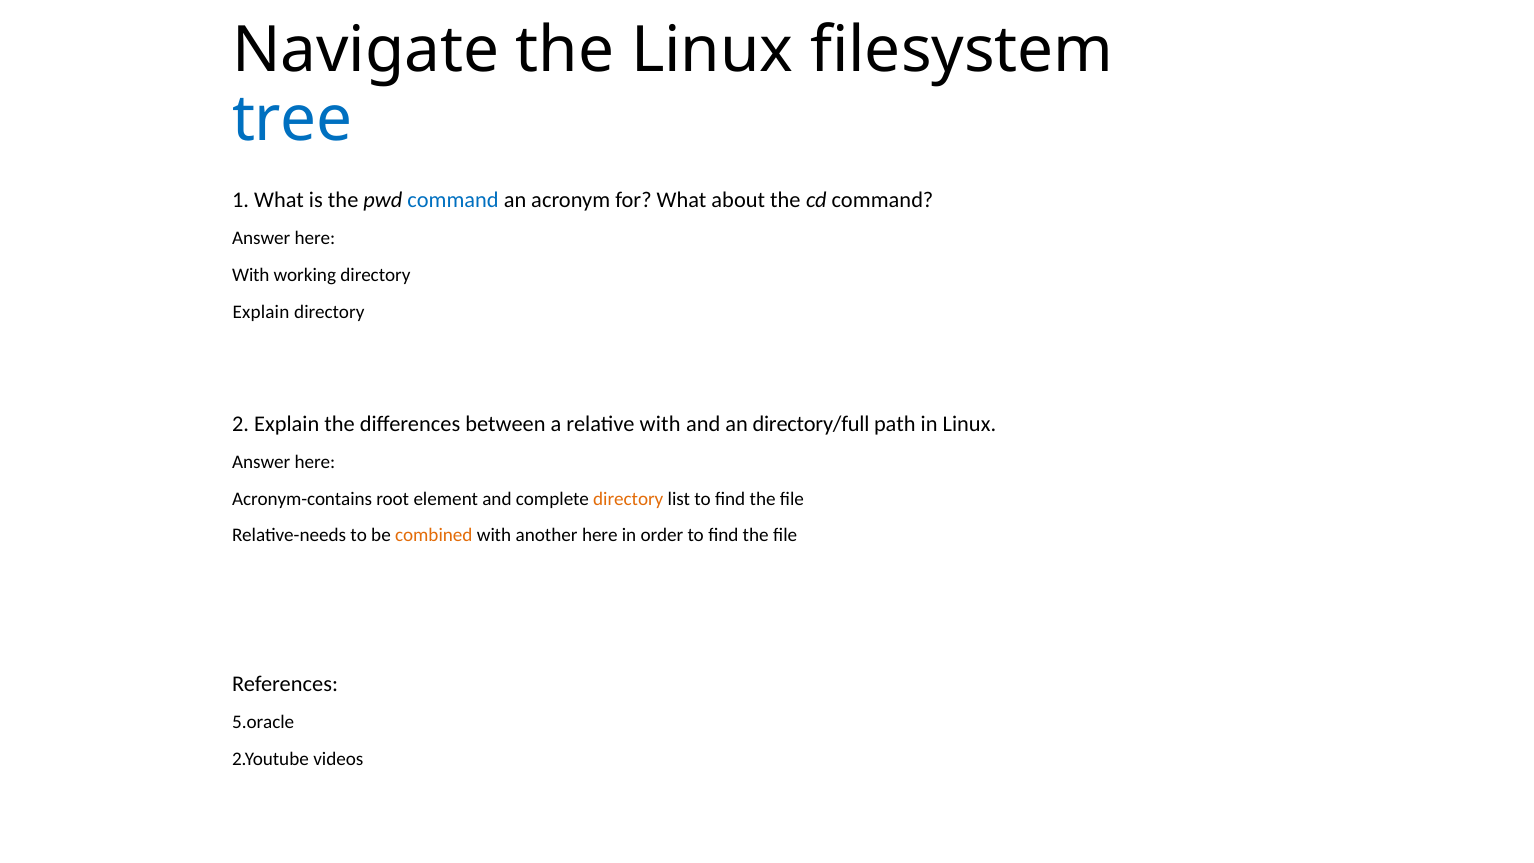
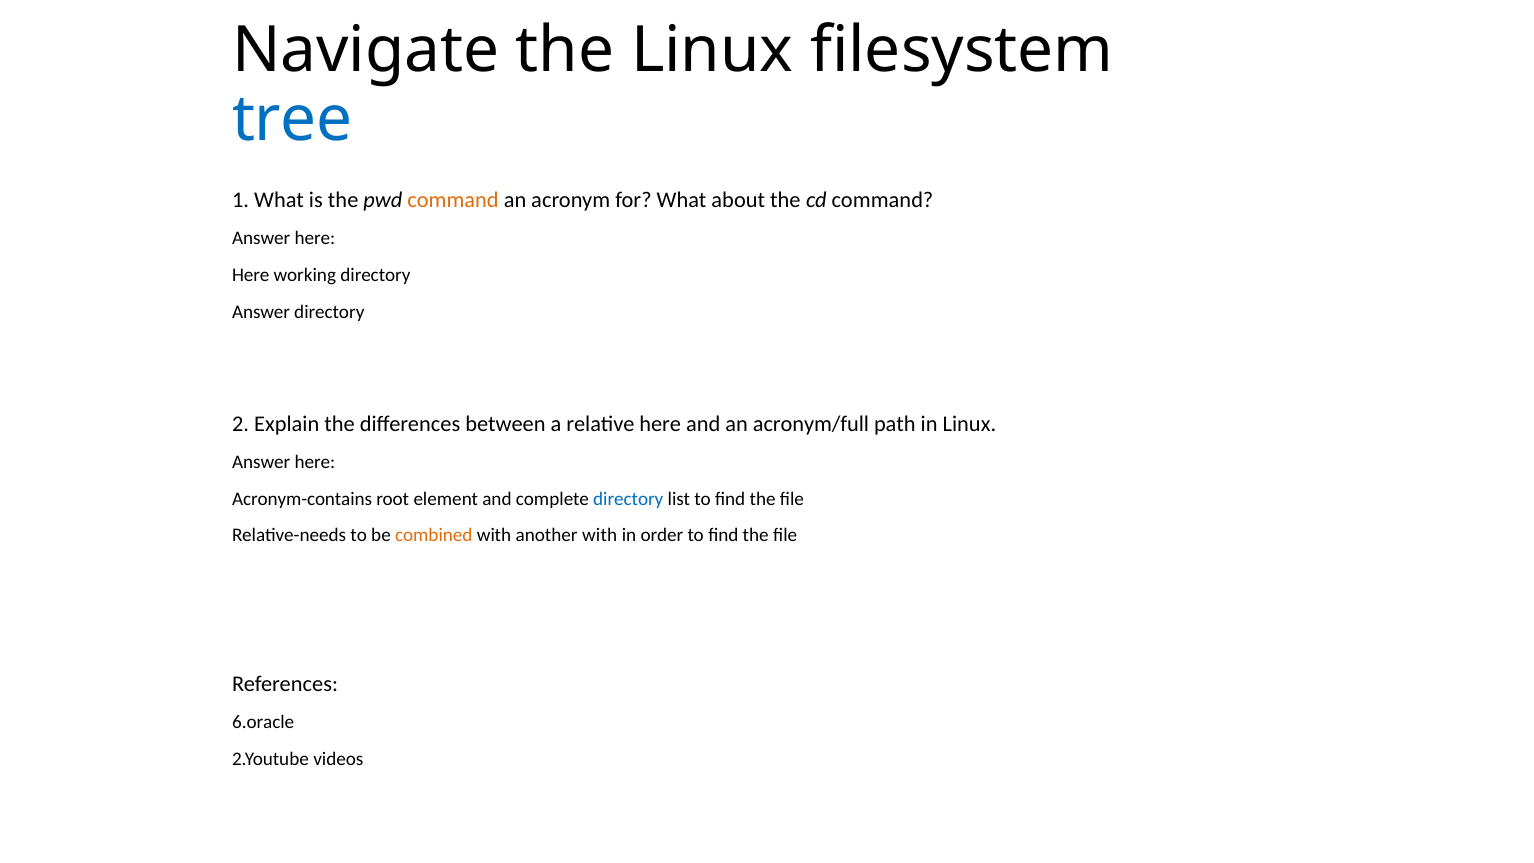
command at (453, 200) colour: blue -> orange
With at (251, 275): With -> Here
Explain at (261, 312): Explain -> Answer
relative with: with -> here
directory/full: directory/full -> acronym/full
directory at (628, 499) colour: orange -> blue
another here: here -> with
5.oracle: 5.oracle -> 6.oracle
